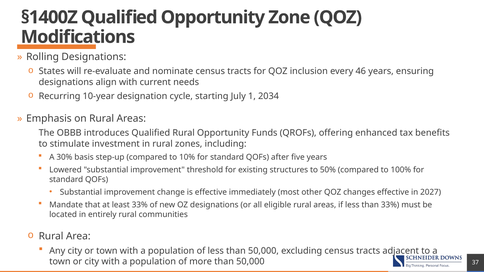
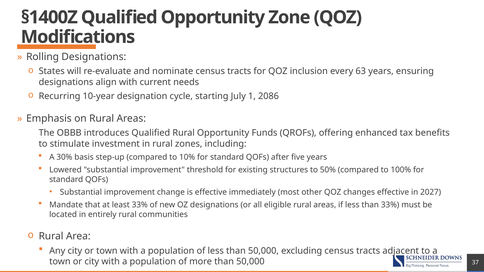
46: 46 -> 63
2034: 2034 -> 2086
